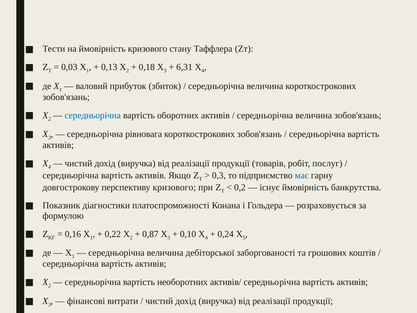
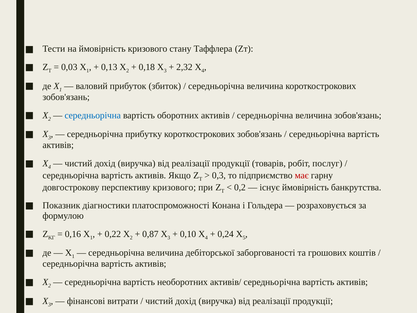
6,31: 6,31 -> 2,32
рівновага: рівновага -> прибутку
має colour: blue -> red
